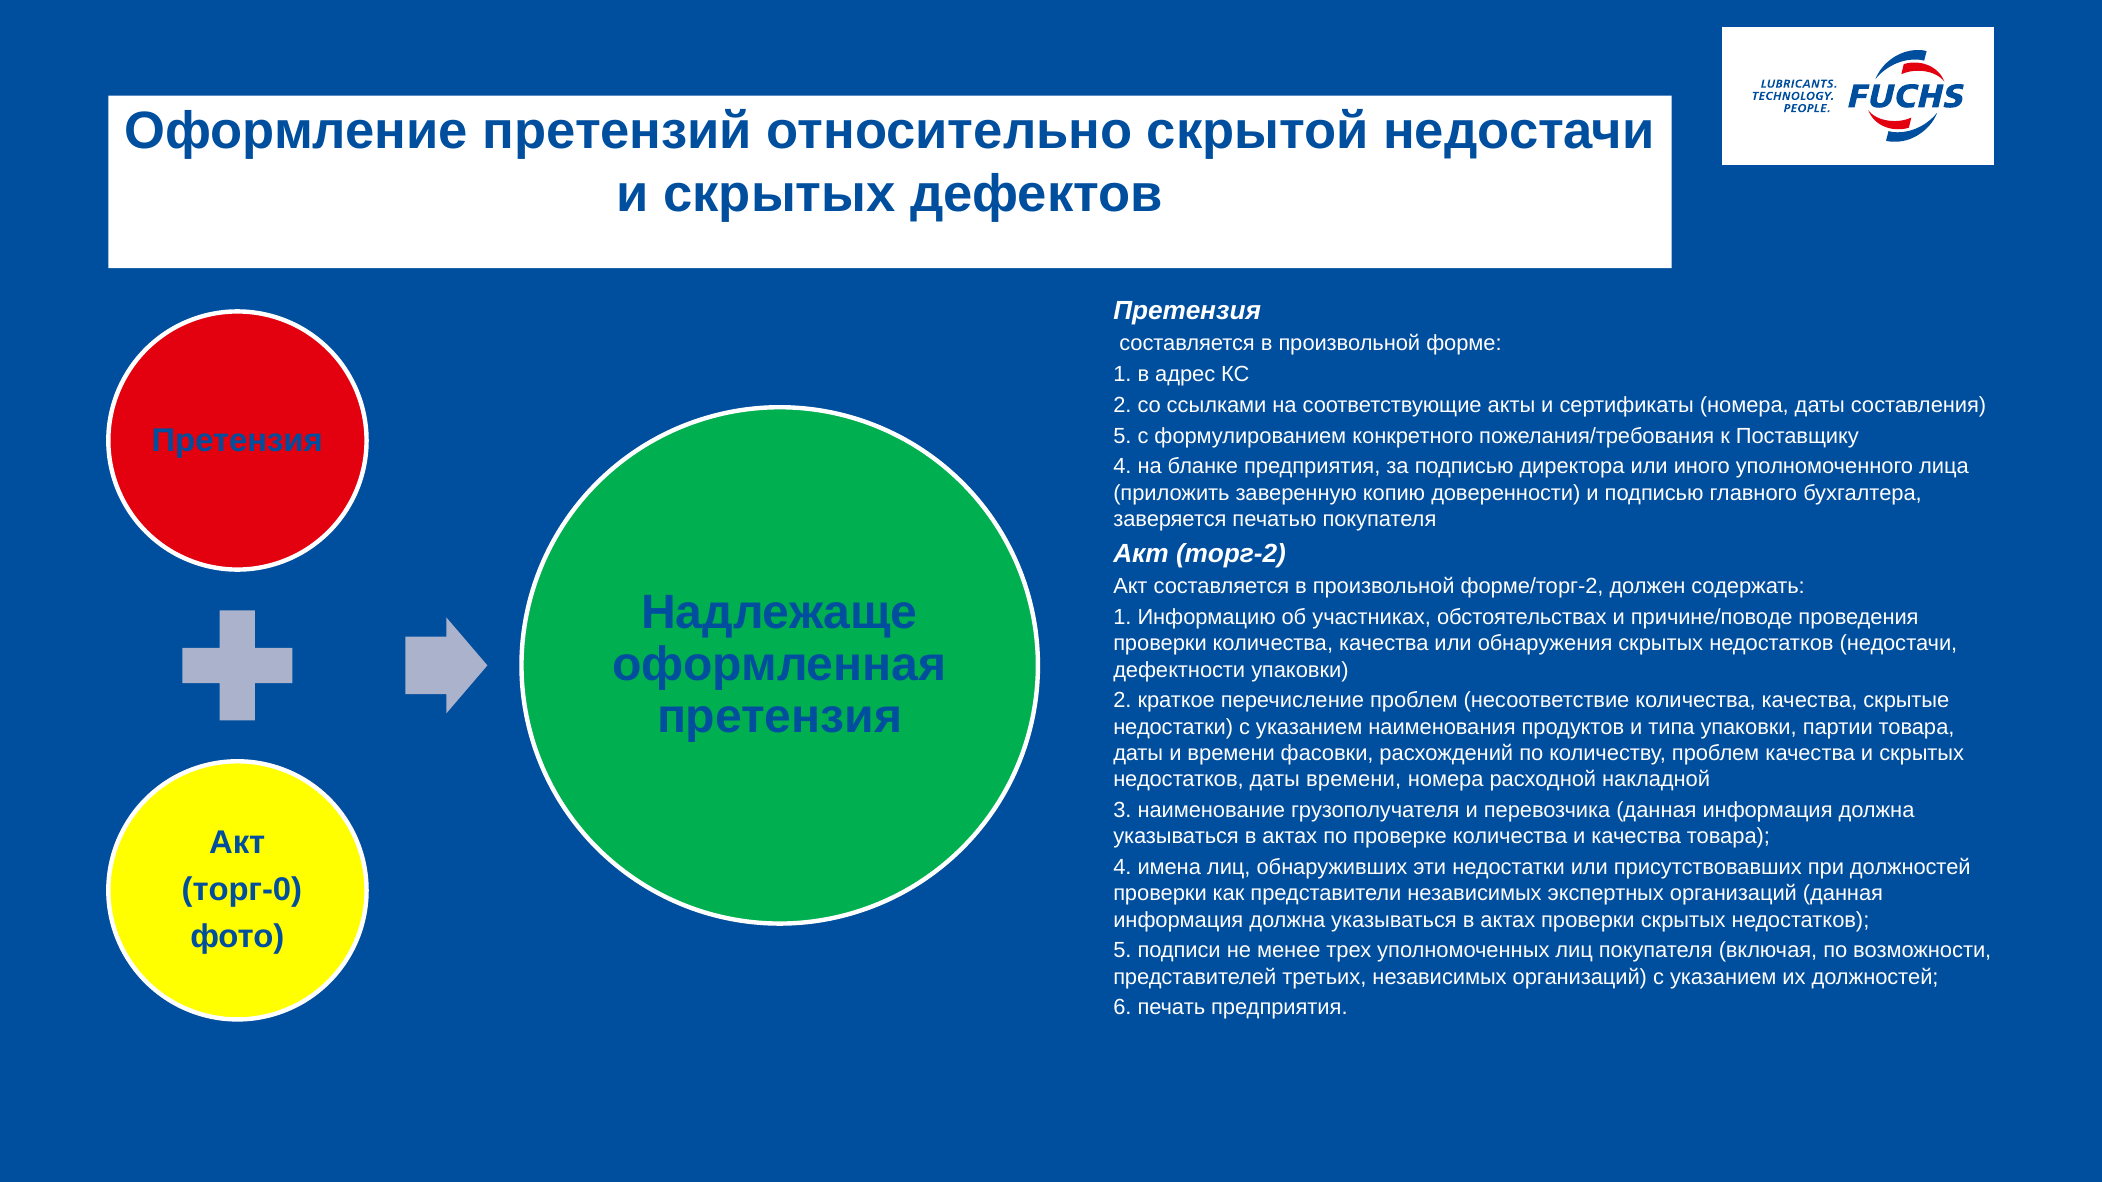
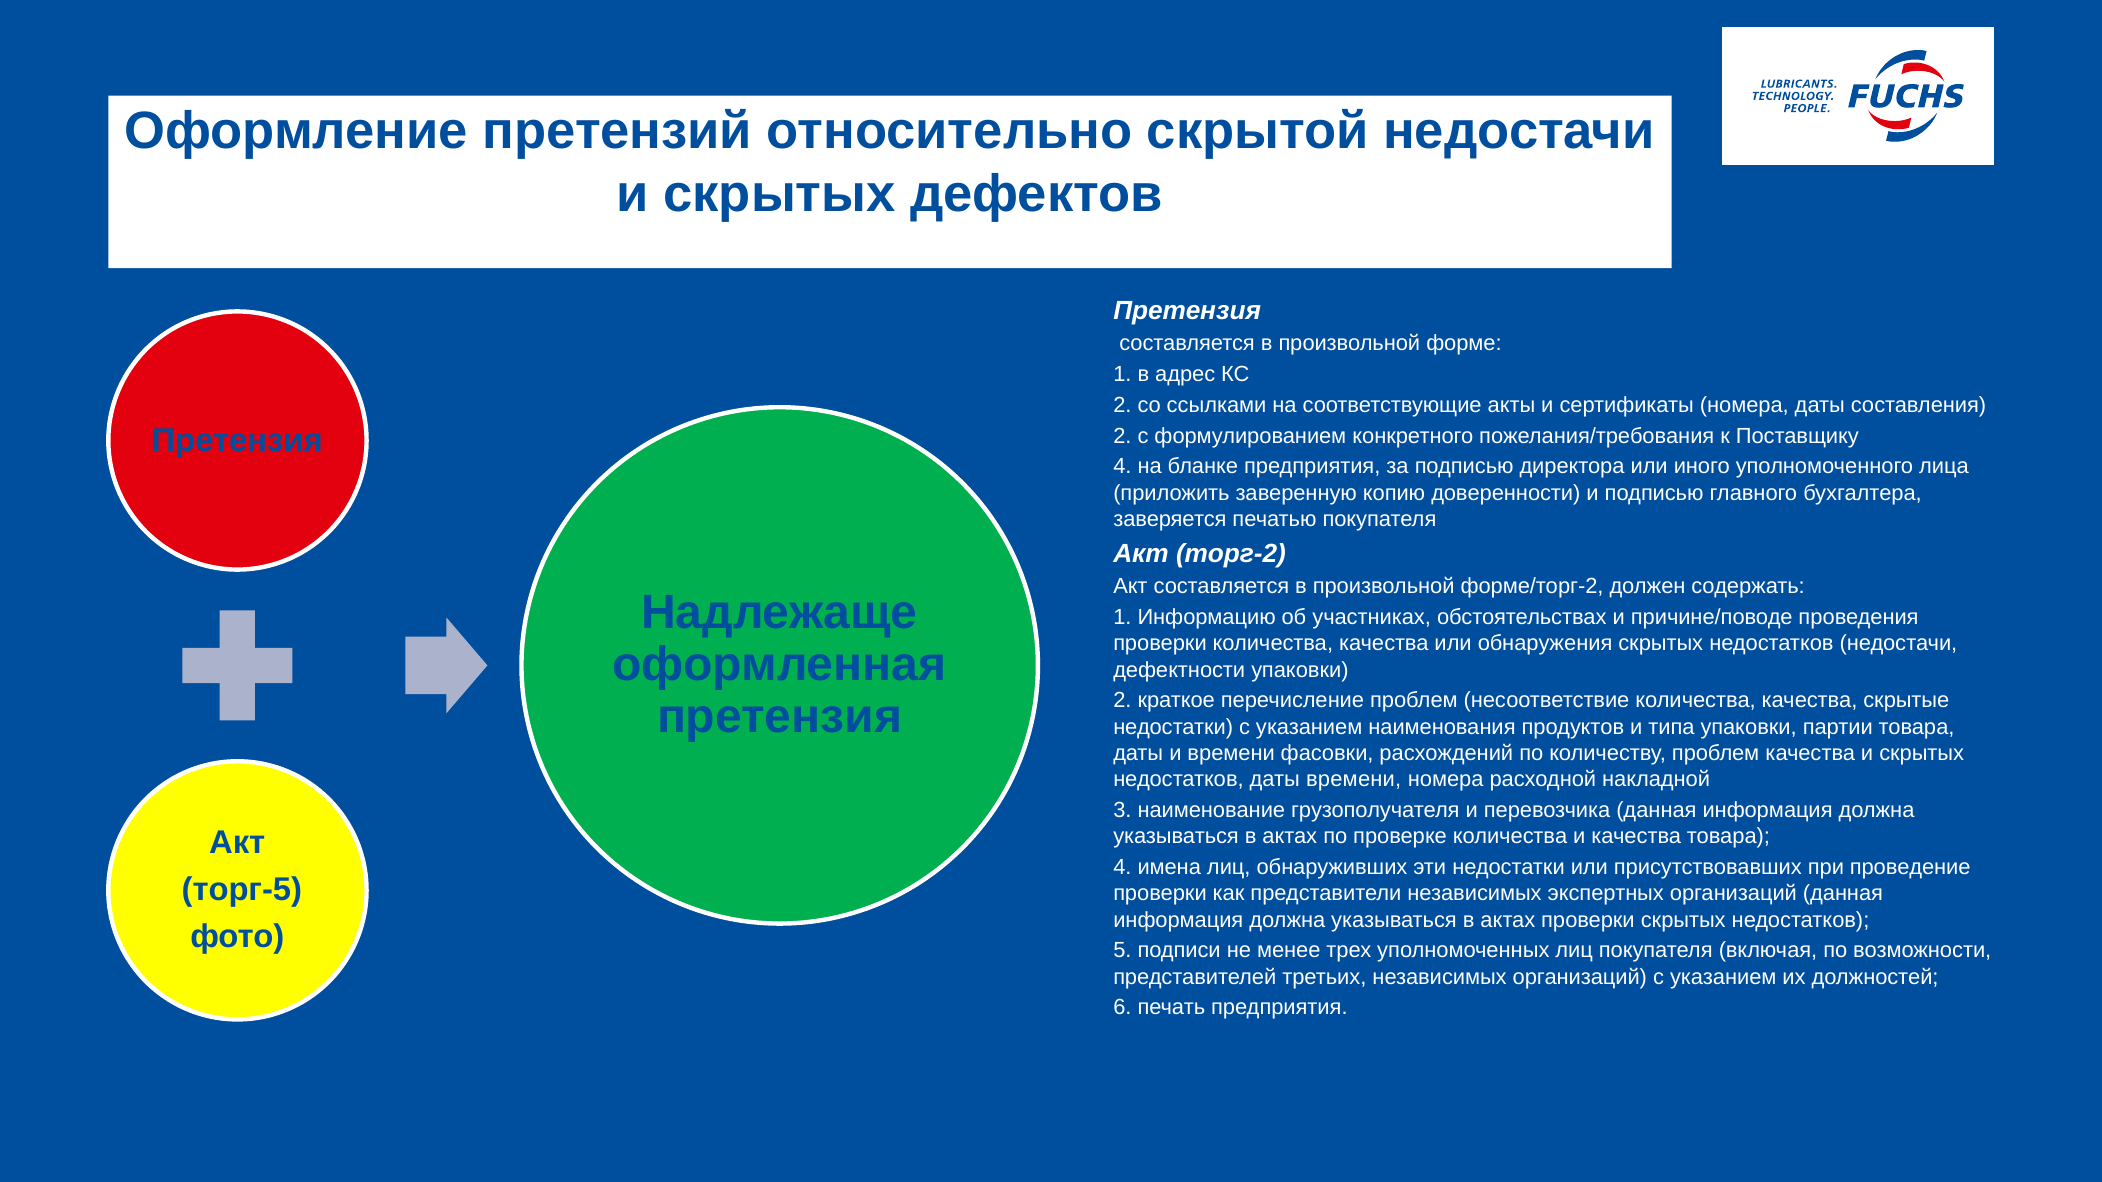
5 at (1122, 436): 5 -> 2
при должностей: должностей -> проведение
торг-0: торг-0 -> торг-5
